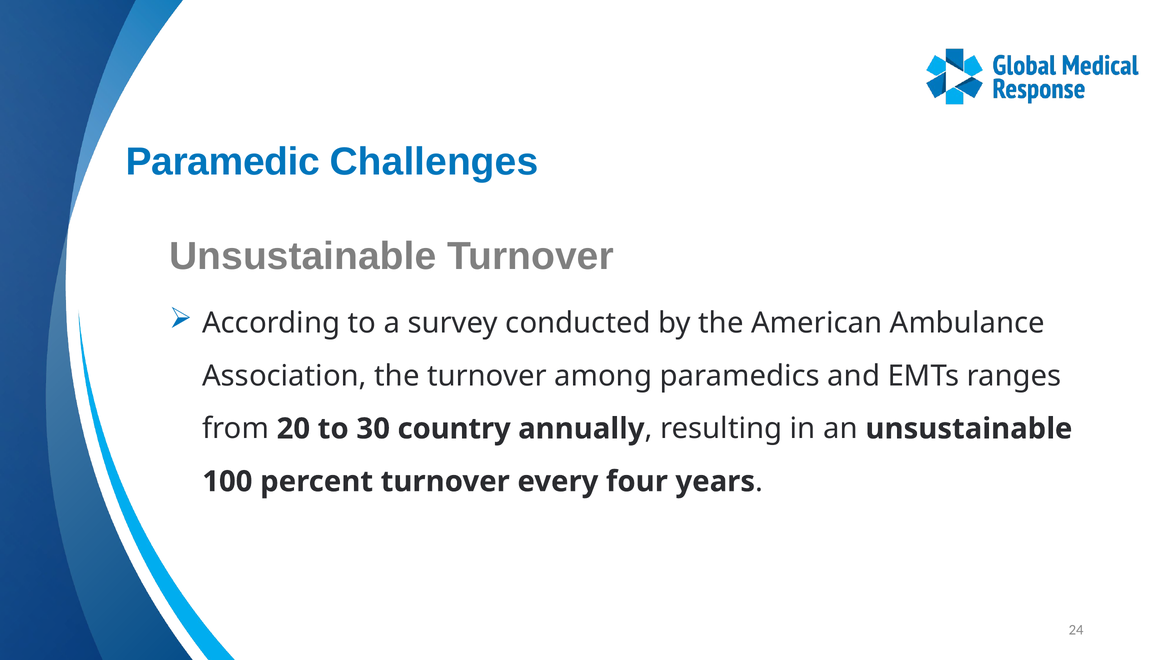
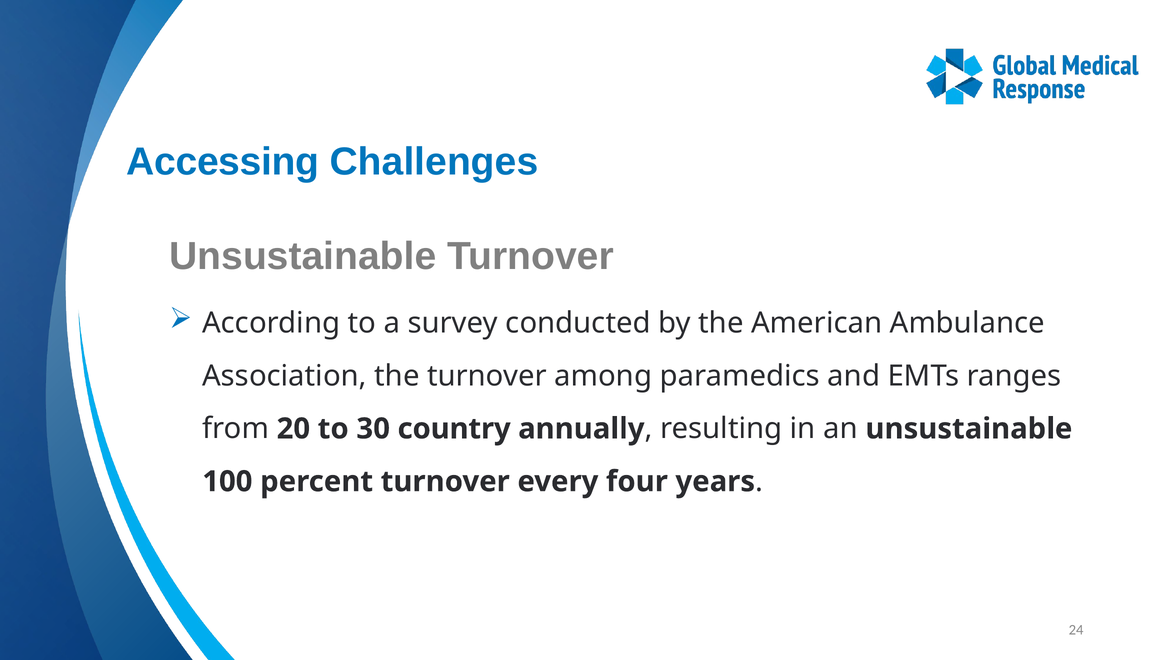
Paramedic: Paramedic -> Accessing
